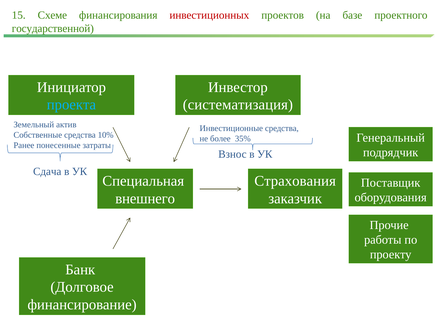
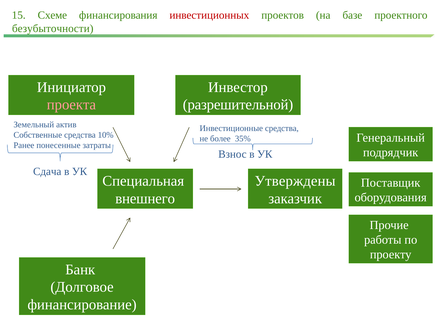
государственной: государственной -> безубыточности
проекта colour: light blue -> pink
систематизация: систематизация -> разрешительной
Страхования: Страхования -> Утверждены
